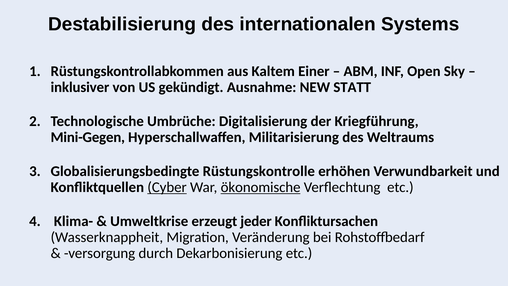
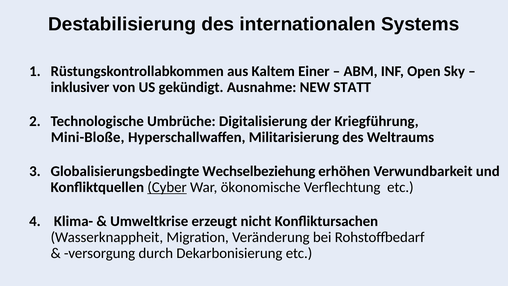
Mini-Gegen: Mini-Gegen -> Mini-Bloße
Rüstungskontrolle: Rüstungskontrolle -> Wechselbeziehung
ökonomische underline: present -> none
jeder: jeder -> nicht
